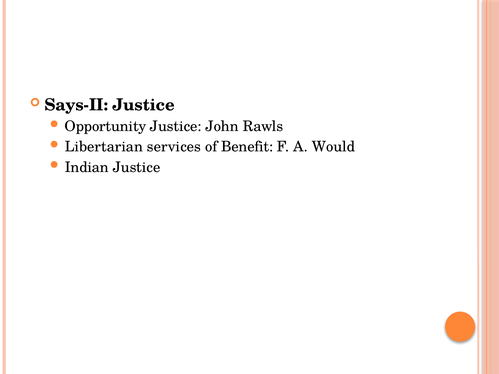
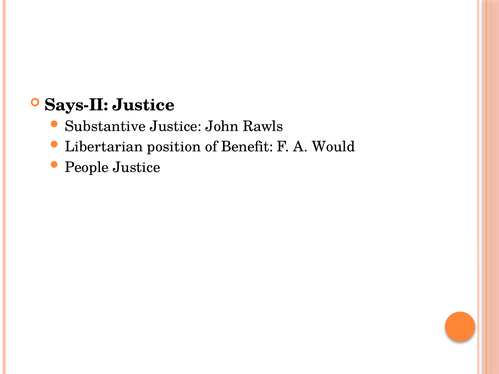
Opportunity: Opportunity -> Substantive
services: services -> position
Indian: Indian -> People
